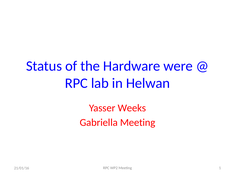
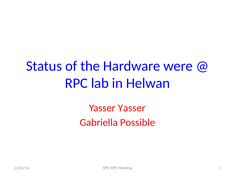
Yasser Weeks: Weeks -> Yasser
Gabriella Meeting: Meeting -> Possible
